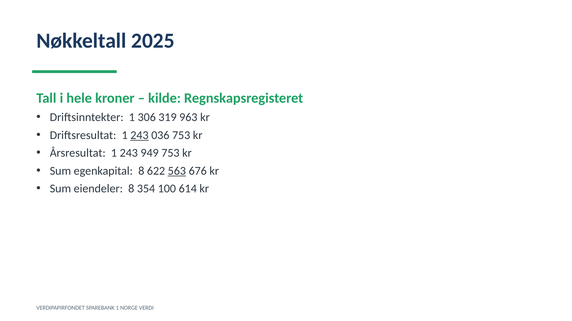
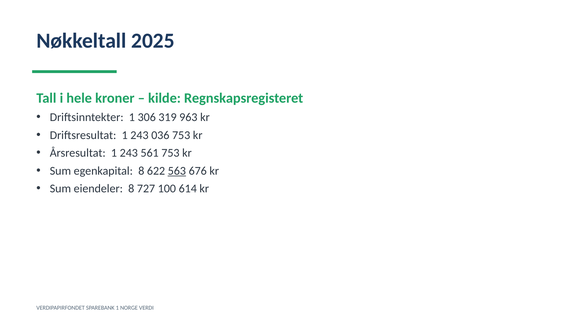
243 at (139, 136) underline: present -> none
949: 949 -> 561
354: 354 -> 727
